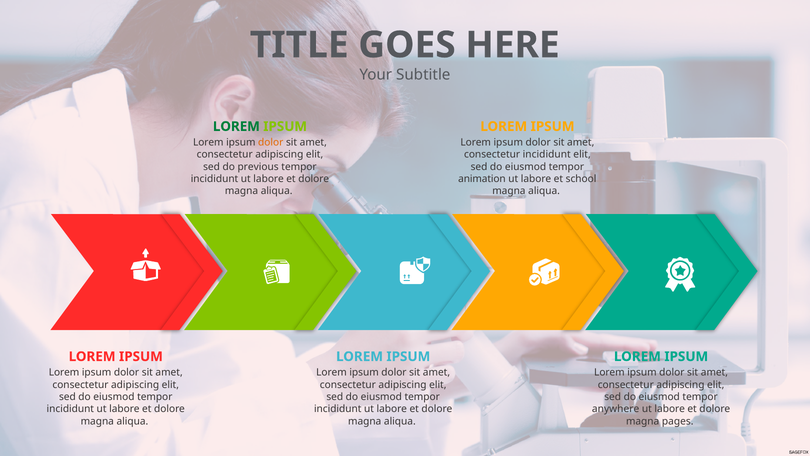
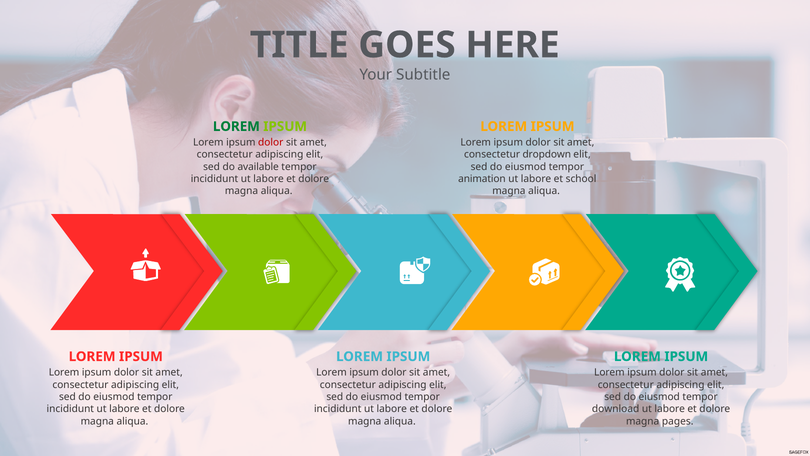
dolor at (271, 142) colour: orange -> red
consectetur incididunt: incididunt -> dropdown
previous: previous -> available
anywhere: anywhere -> download
